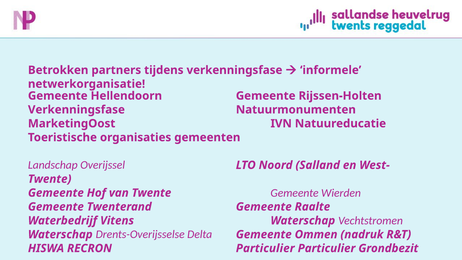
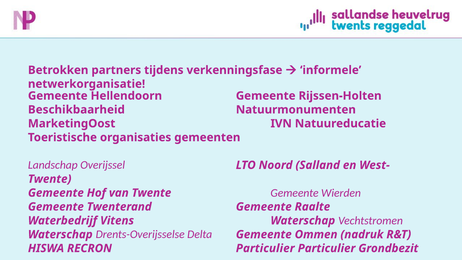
Verkenningsfase at (76, 110): Verkenningsfase -> Beschikbaarheid
